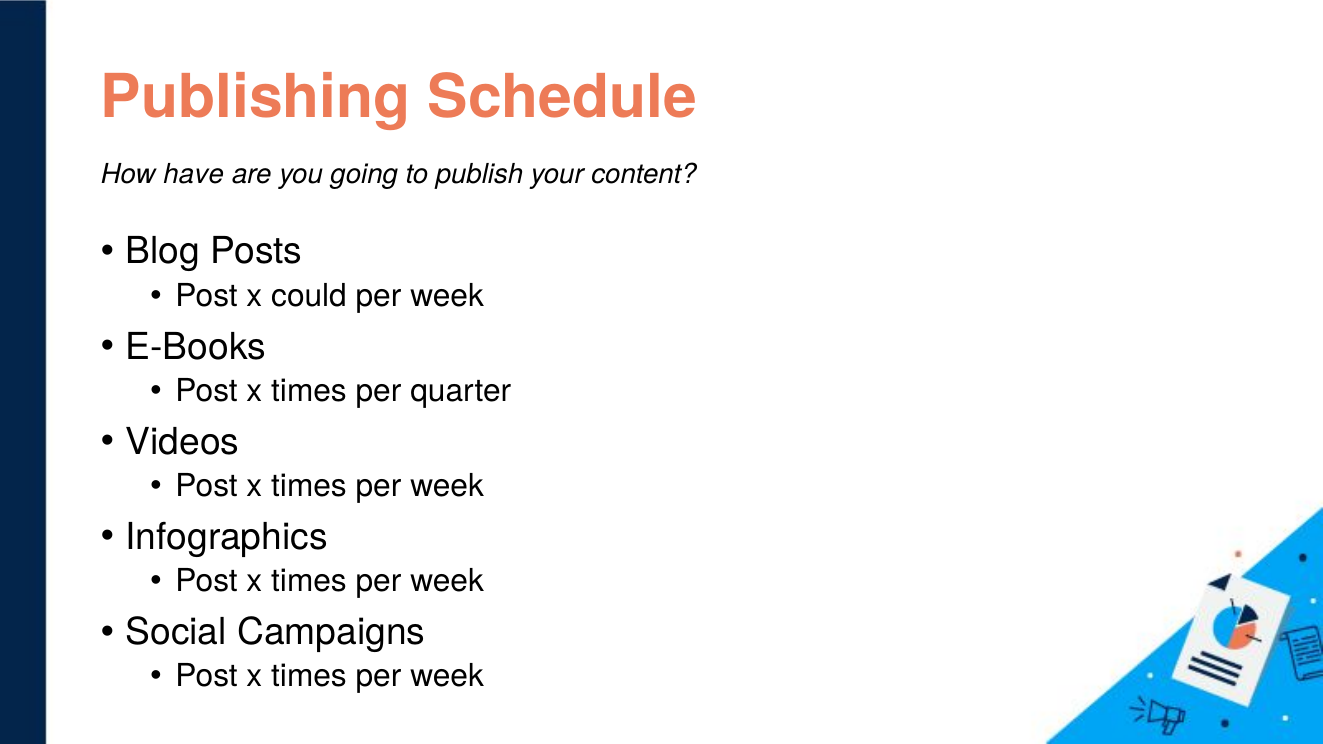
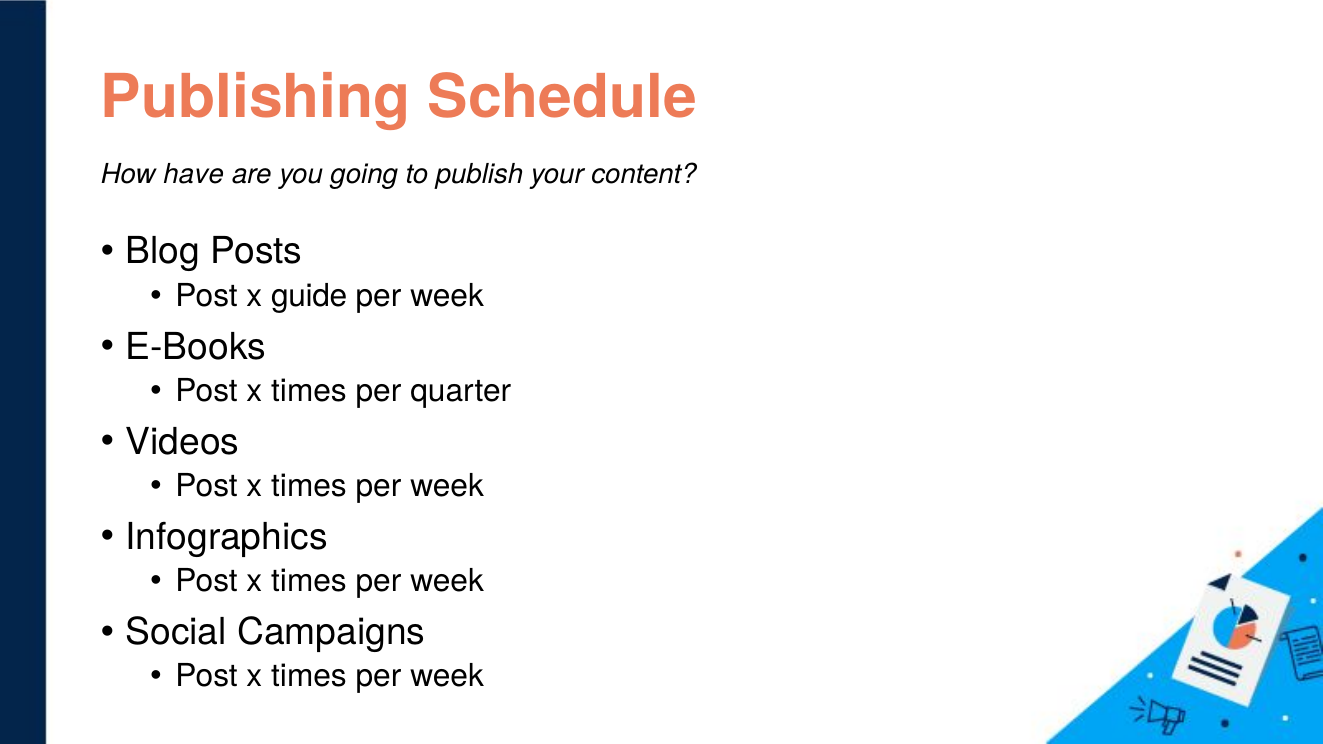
could: could -> guide
